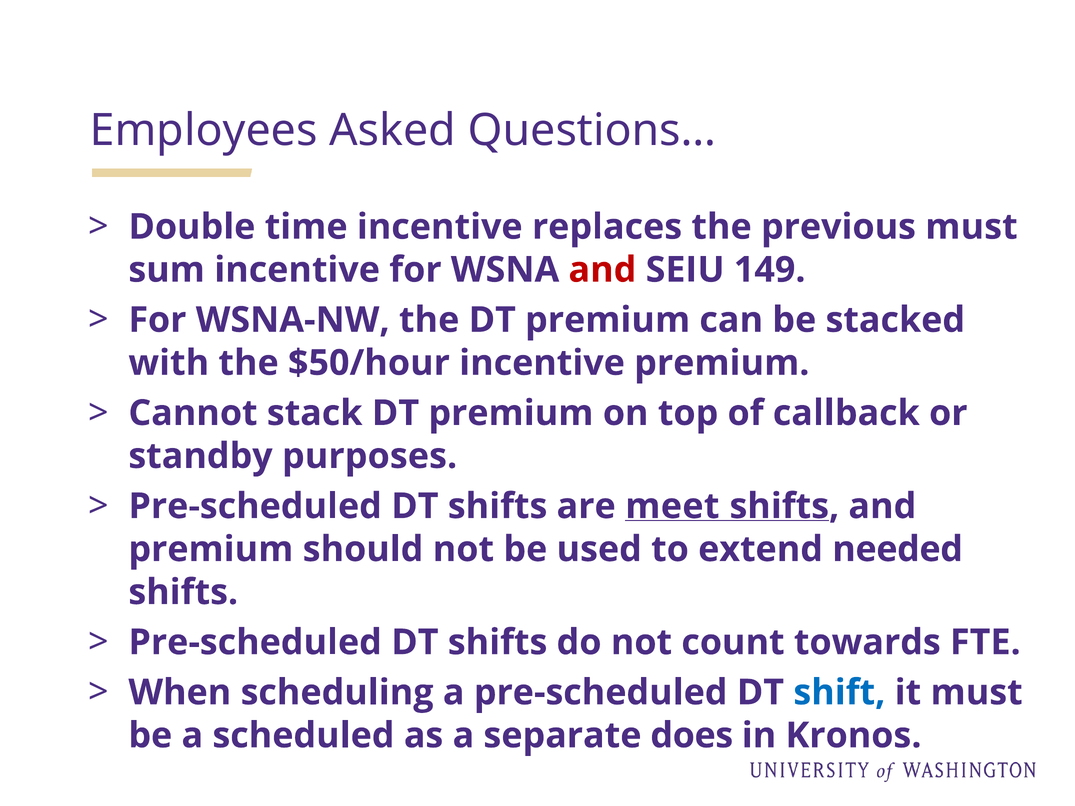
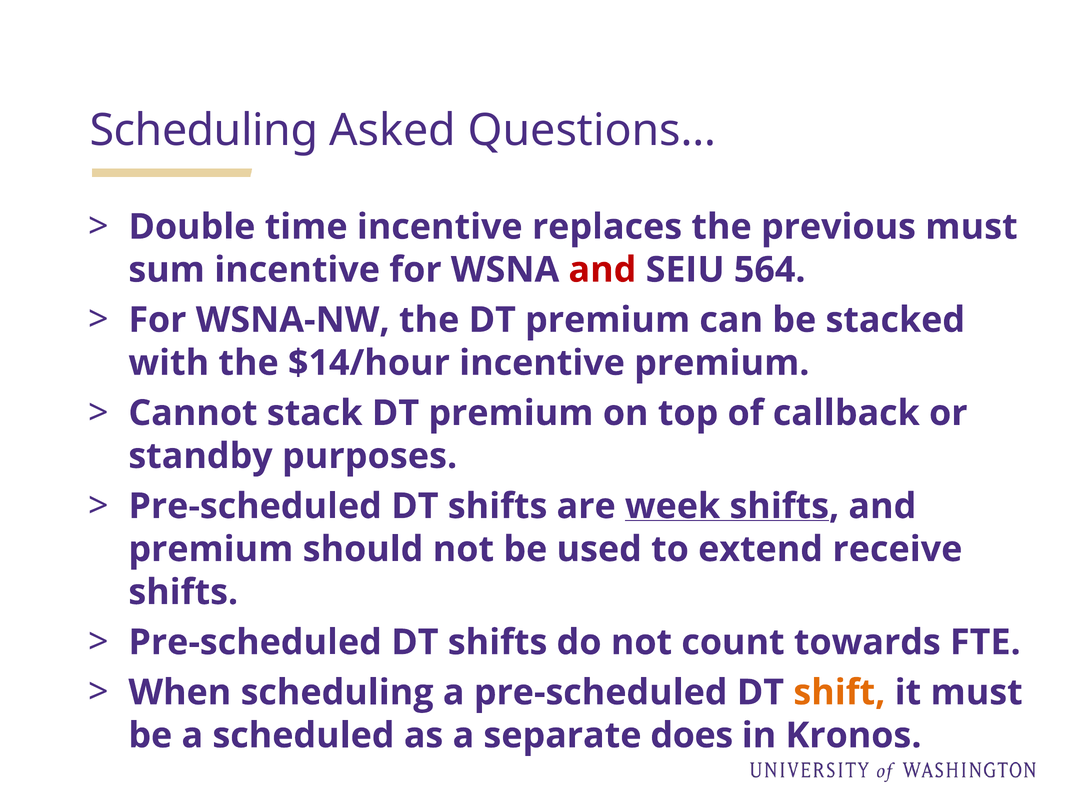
Employees at (204, 131): Employees -> Scheduling
149: 149 -> 564
$50/hour: $50/hour -> $14/hour
meet: meet -> week
needed: needed -> receive
shift colour: blue -> orange
